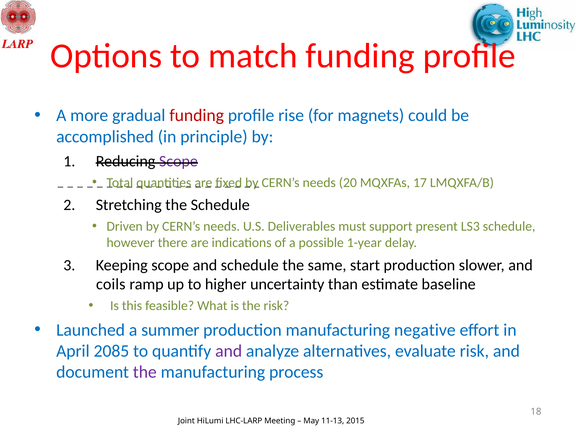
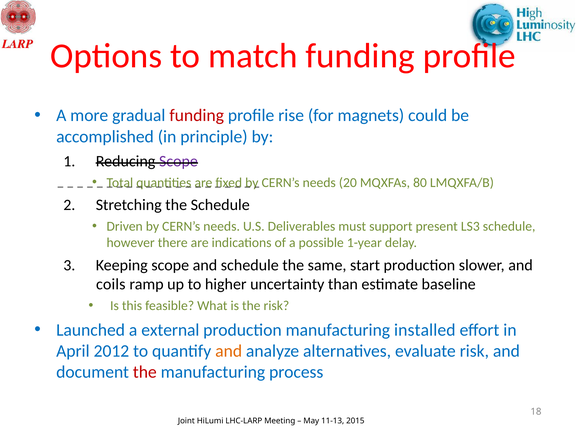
17: 17 -> 80
summer: summer -> external
negative: negative -> installed
2085: 2085 -> 2012
and at (229, 351) colour: purple -> orange
the at (145, 372) colour: purple -> red
